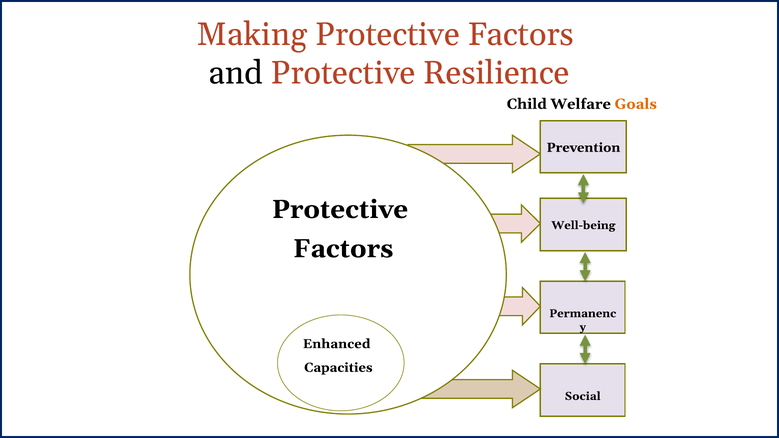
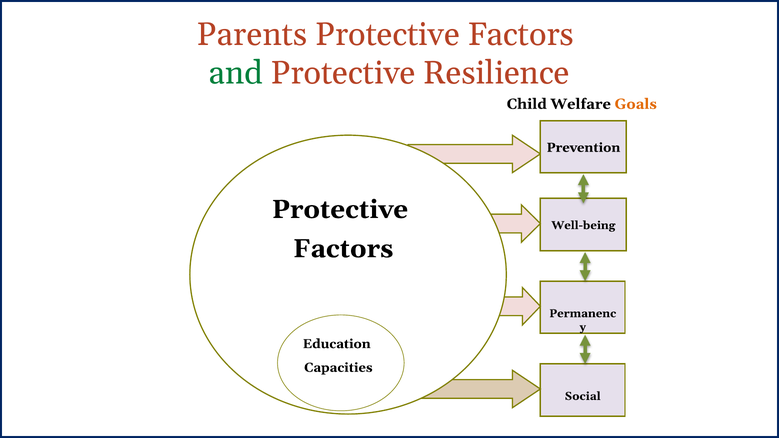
Making: Making -> Parents
and colour: black -> green
Enhanced: Enhanced -> Education
